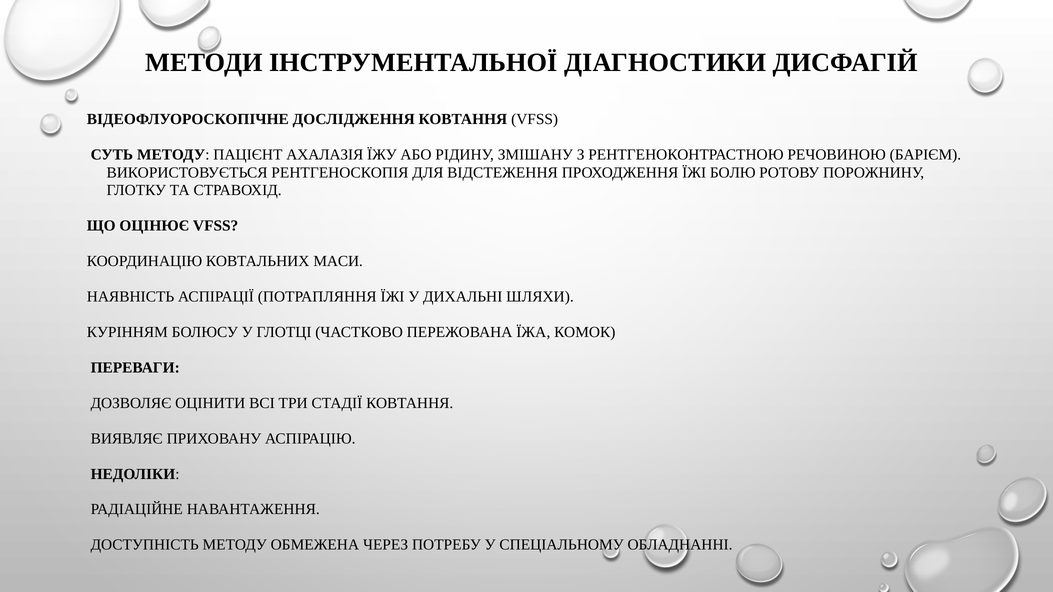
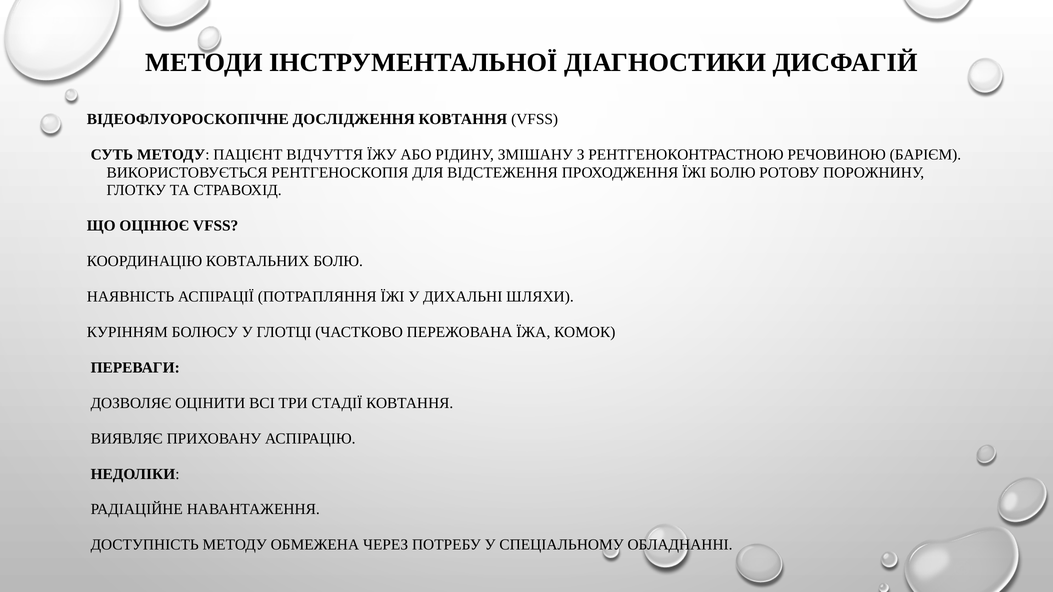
АХАЛАЗІЯ: АХАЛАЗІЯ -> ВІДЧУТТЯ
КОВТАЛЬНИХ МАСИ: МАСИ -> БОЛЮ
